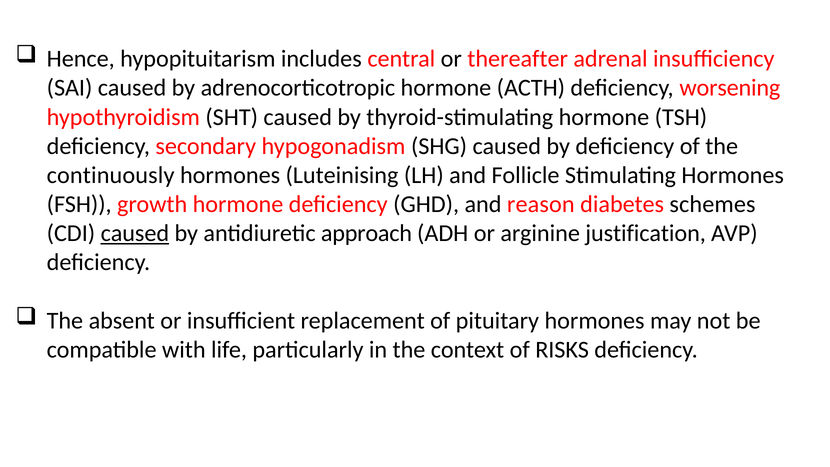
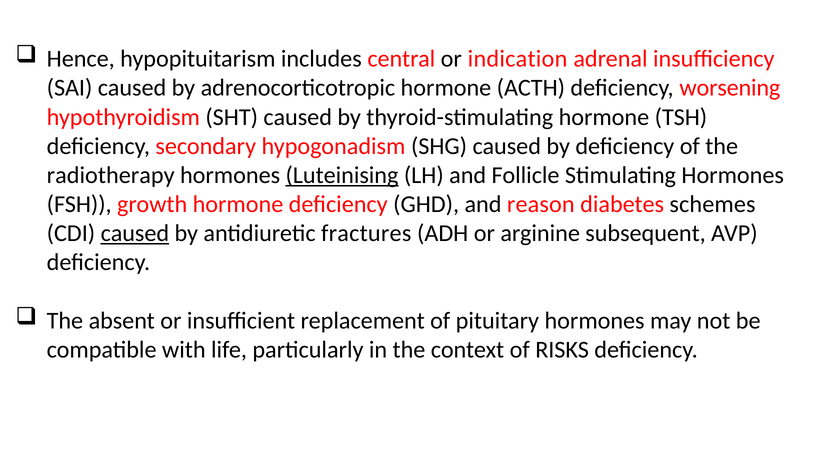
thereafter: thereafter -> indication
continuously: continuously -> radiotherapy
Luteinising underline: none -> present
approach: approach -> fractures
justification: justification -> subsequent
